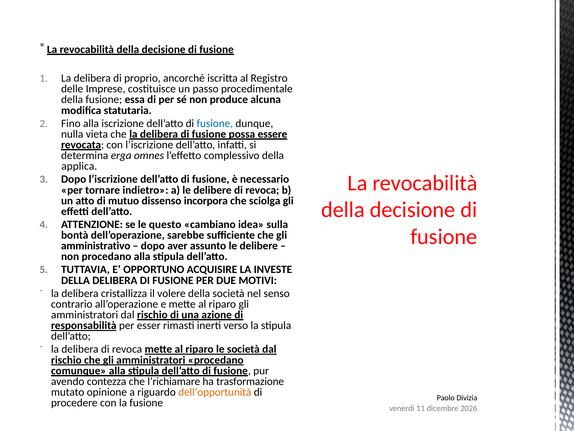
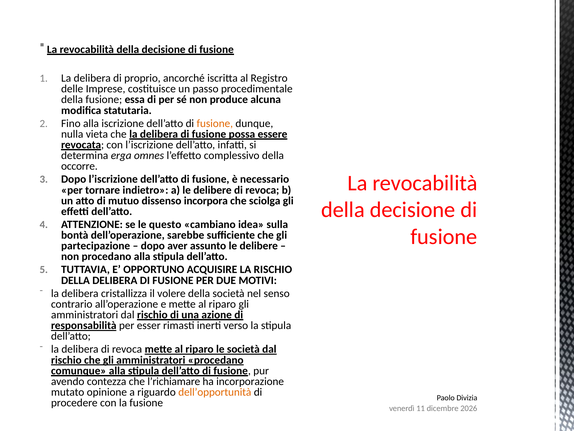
fusione at (215, 123) colour: blue -> orange
applica: applica -> occorre
amministrativo: amministrativo -> partecipazione
LA INVESTE: INVESTE -> RISCHIO
trasformazione: trasformazione -> incorporazione
